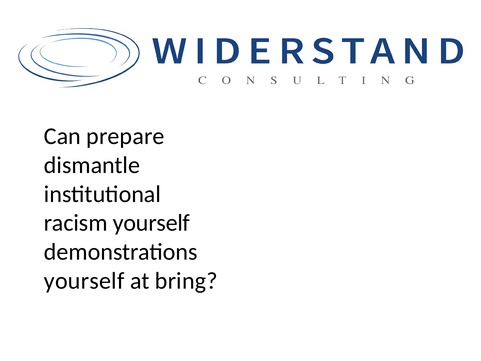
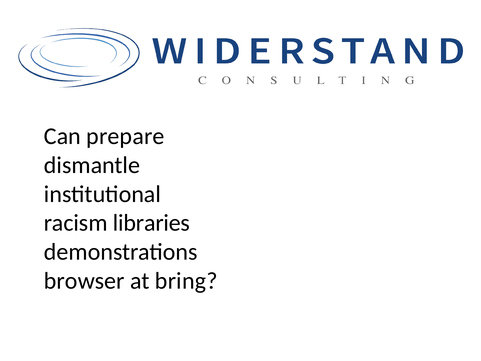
racism yourself: yourself -> libraries
yourself at (84, 281): yourself -> browser
